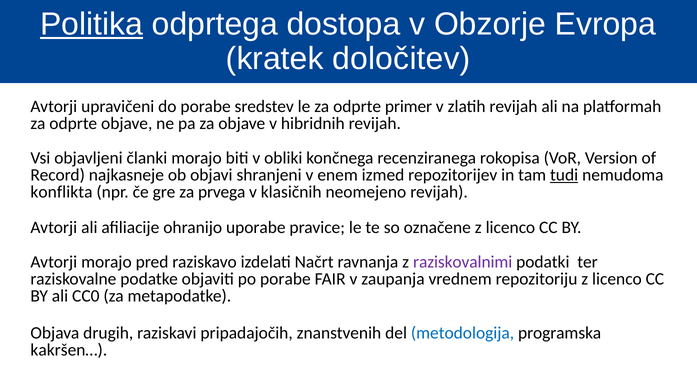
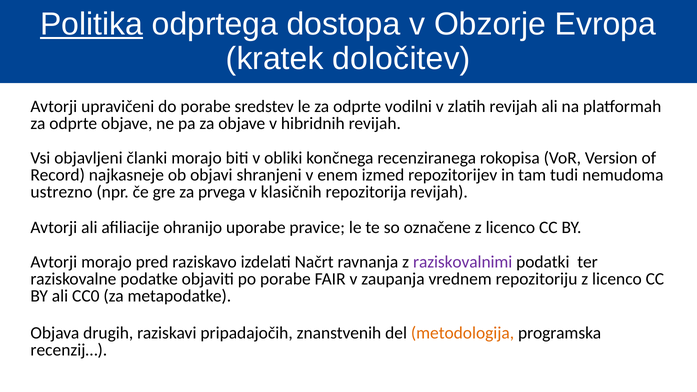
primer: primer -> vodilni
tudi underline: present -> none
konflikta: konflikta -> ustrezno
neomejeno: neomejeno -> repozitorija
metodologija colour: blue -> orange
kakršen…: kakršen… -> recenzij…
